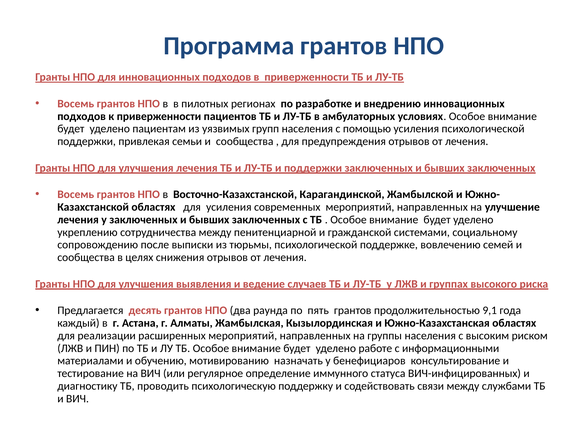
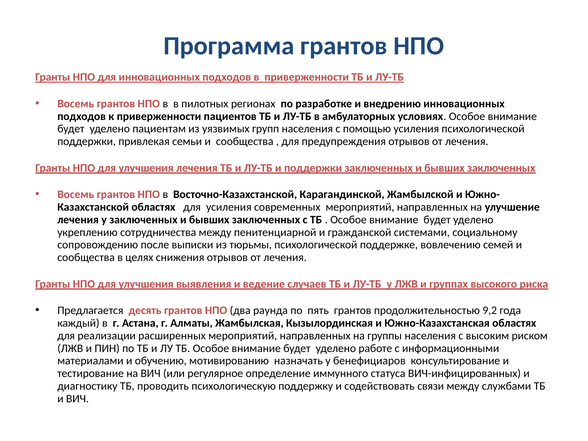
9,1: 9,1 -> 9,2
